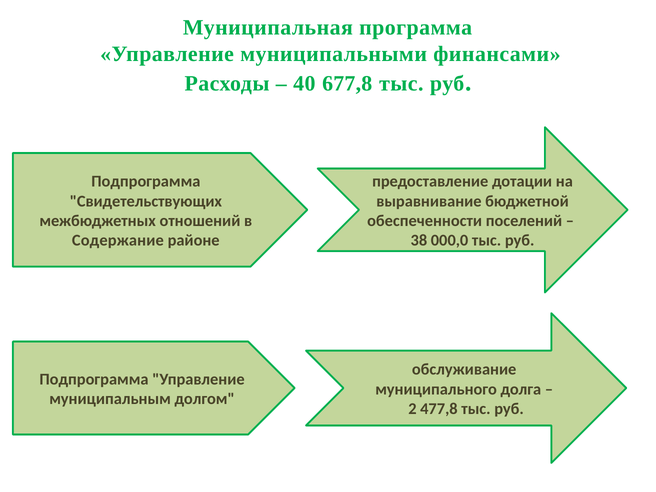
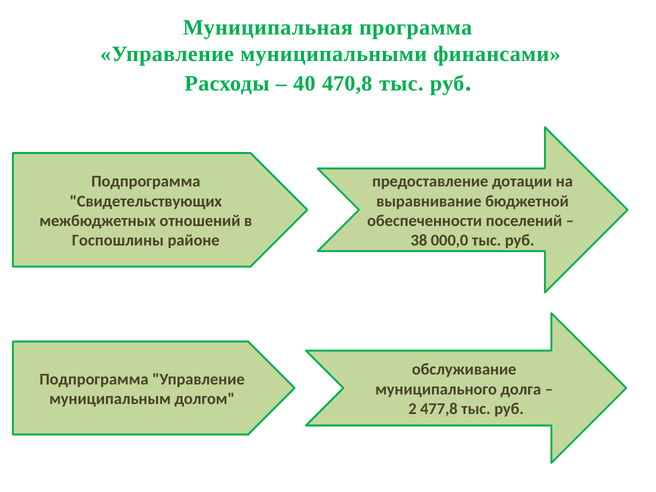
677,8: 677,8 -> 470,8
Содержание: Содержание -> Госпошлины
